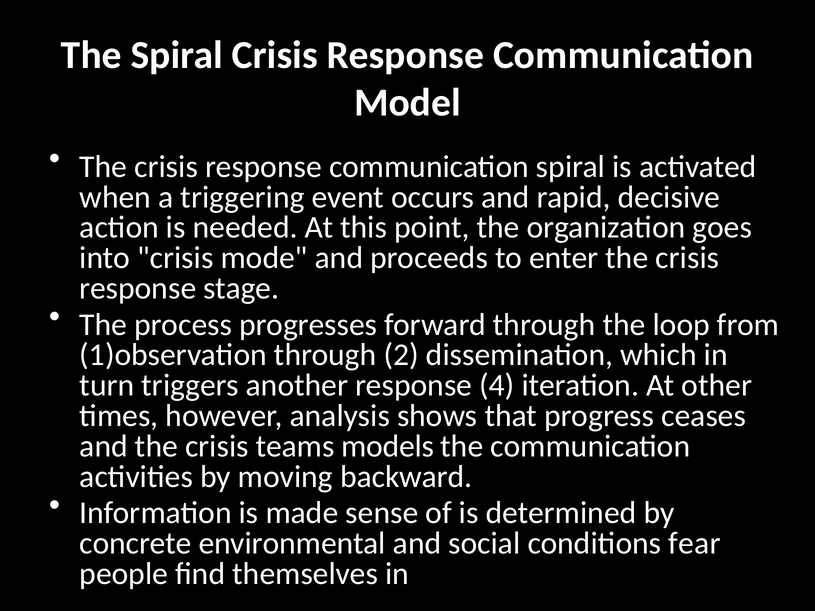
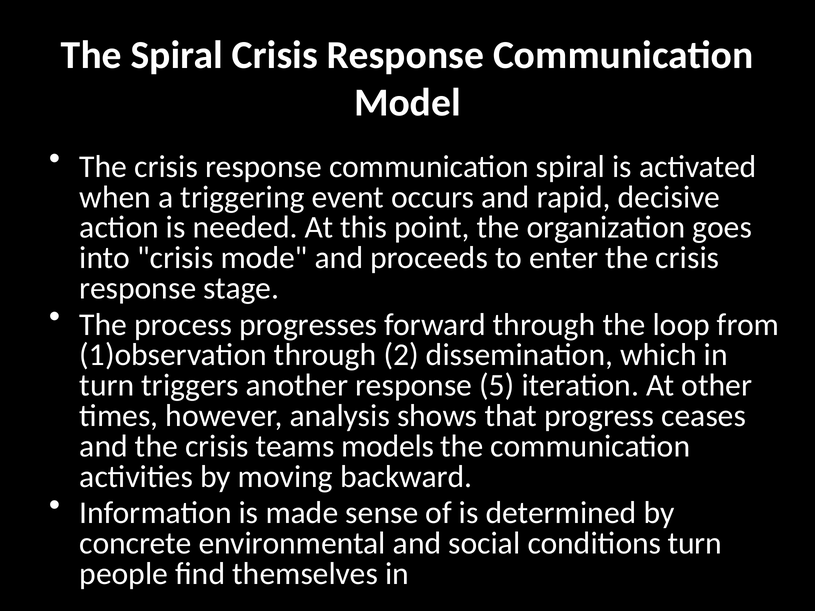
4: 4 -> 5
conditions fear: fear -> turn
